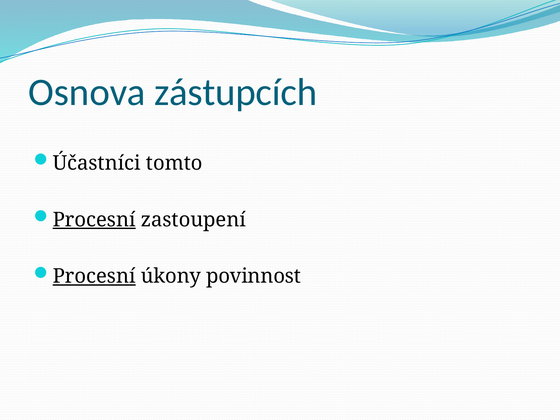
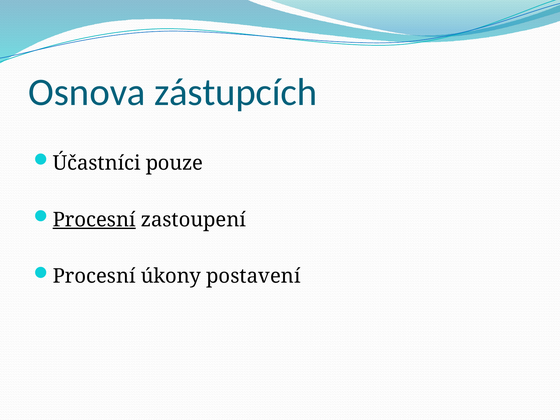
tomto: tomto -> pouze
Procesní at (94, 276) underline: present -> none
povinnost: povinnost -> postavení
